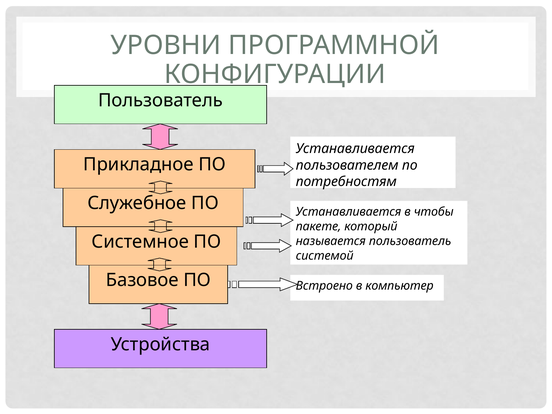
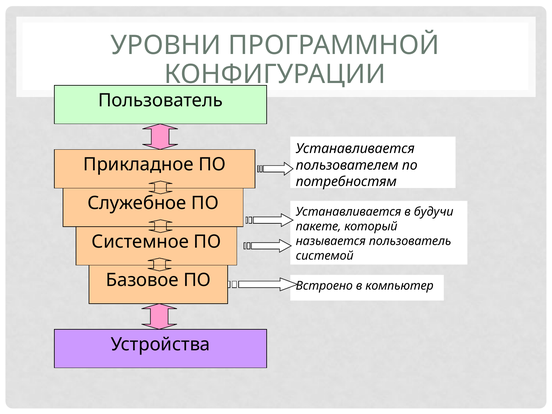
чтобы: чтобы -> будучи
